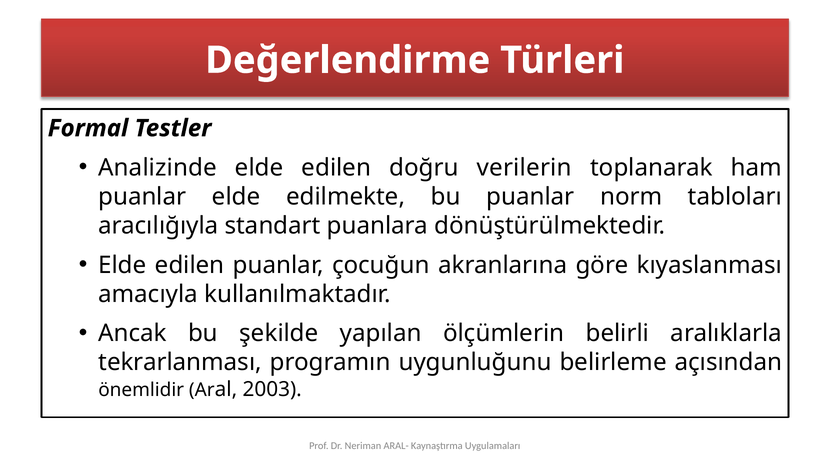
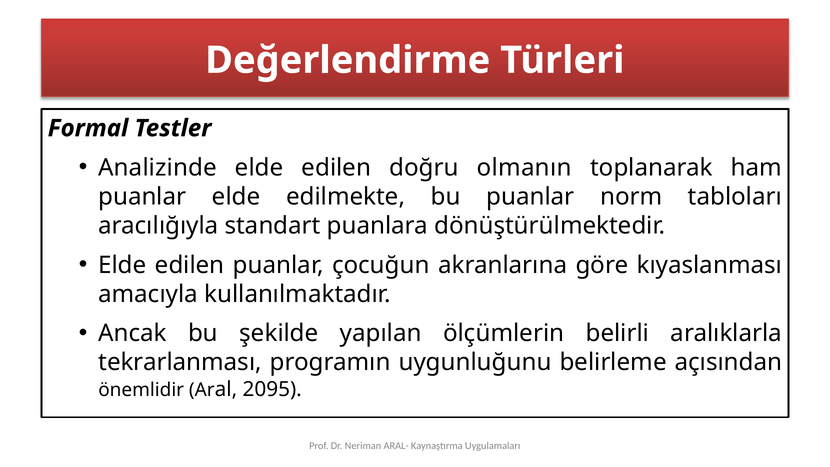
verilerin: verilerin -> olmanın
2003: 2003 -> 2095
